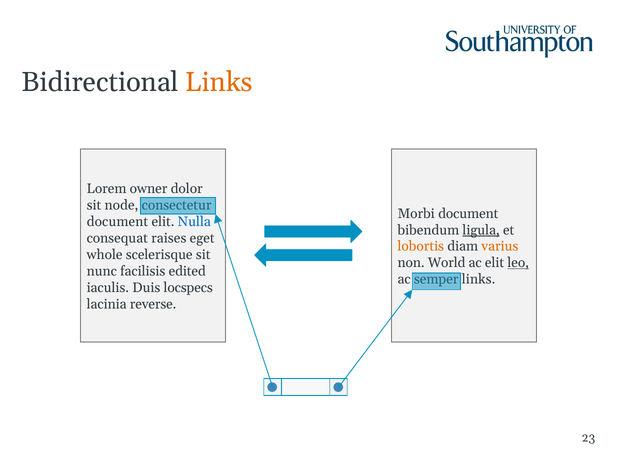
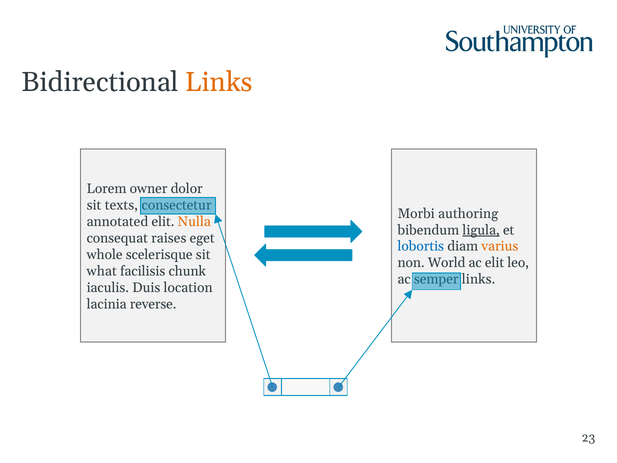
node: node -> texts
Morbi document: document -> authoring
document at (117, 222): document -> annotated
Nulla colour: blue -> orange
lobortis colour: orange -> blue
leo underline: present -> none
nunc: nunc -> what
edited: edited -> chunk
locspecs: locspecs -> location
